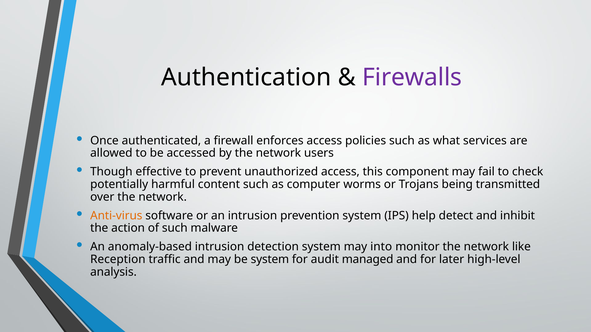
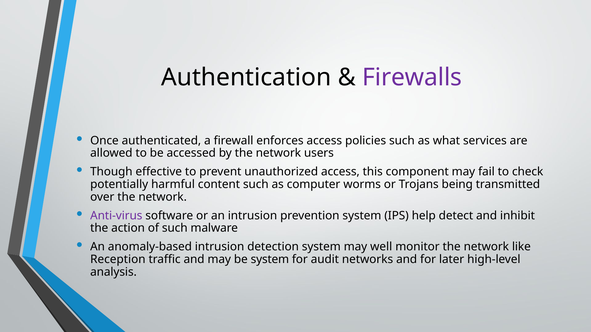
Anti-virus colour: orange -> purple
into: into -> well
managed: managed -> networks
